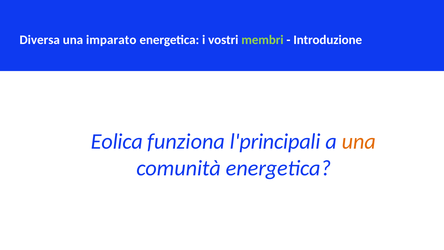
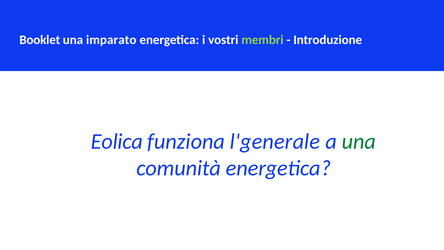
Diversa: Diversa -> Booklet
l'principali: l'principali -> l'generale
una at (359, 141) colour: orange -> green
